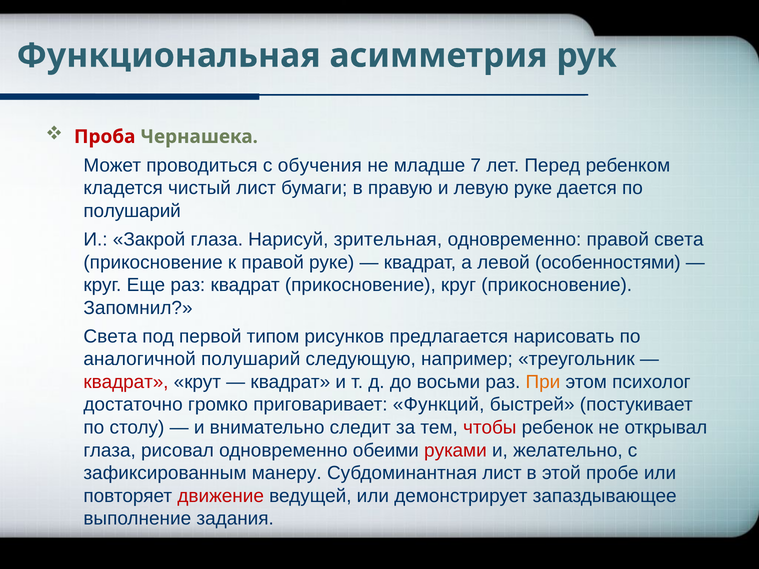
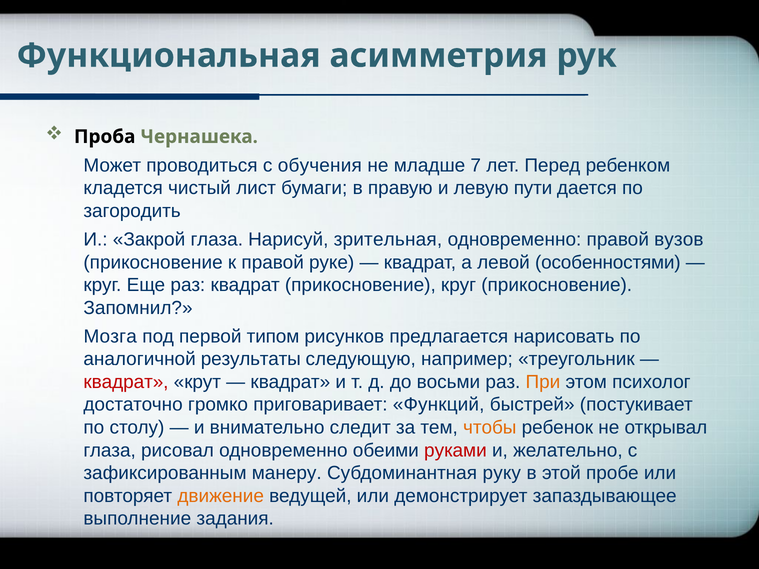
Проба colour: red -> black
левую руке: руке -> пути
полушарий at (132, 211): полушарий -> загородить
правой света: света -> вузов
Света at (110, 337): Света -> Мозга
аналогичной полушарий: полушарий -> результаты
чтобы colour: red -> orange
Субдоминантная лист: лист -> руку
движение colour: red -> orange
